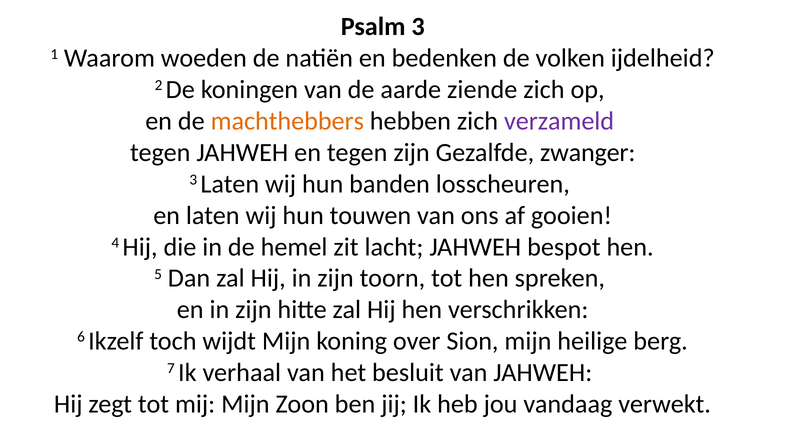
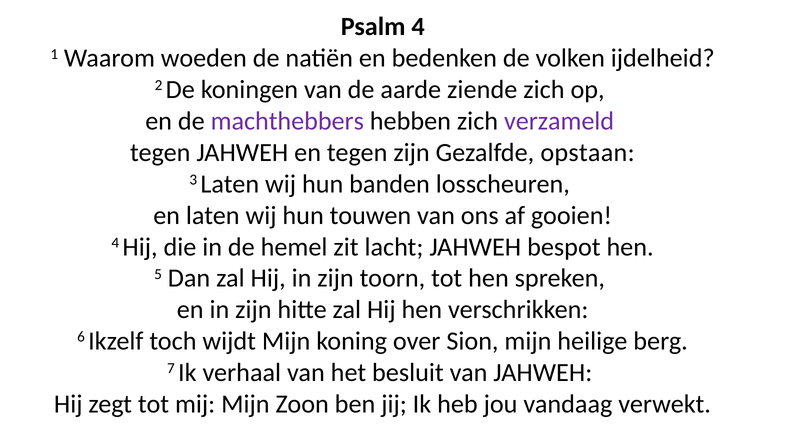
Psalm 3: 3 -> 4
machthebbers colour: orange -> purple
zwanger: zwanger -> opstaan
